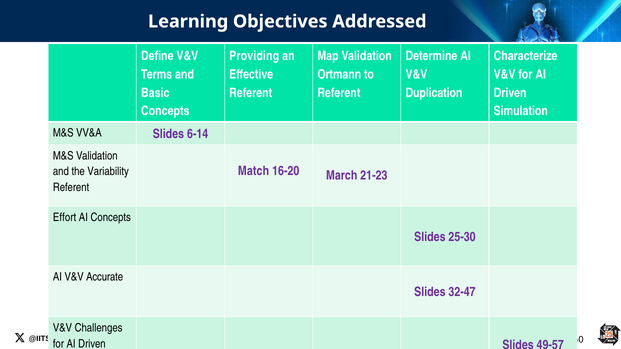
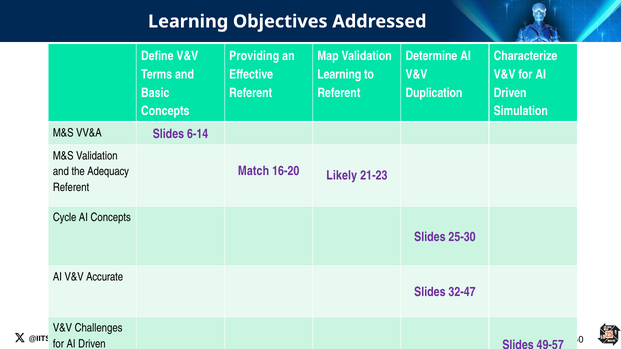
Ortmann at (339, 75): Ortmann -> Learning
March: March -> Likely
Variability: Variability -> Adequacy
Effort: Effort -> Cycle
